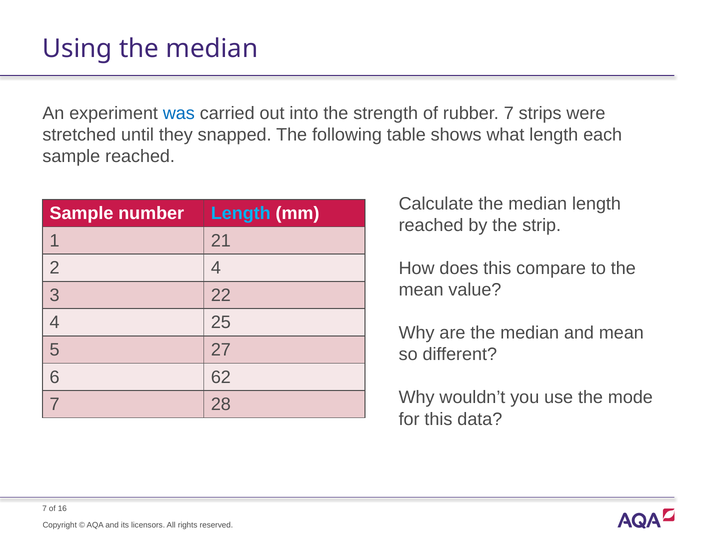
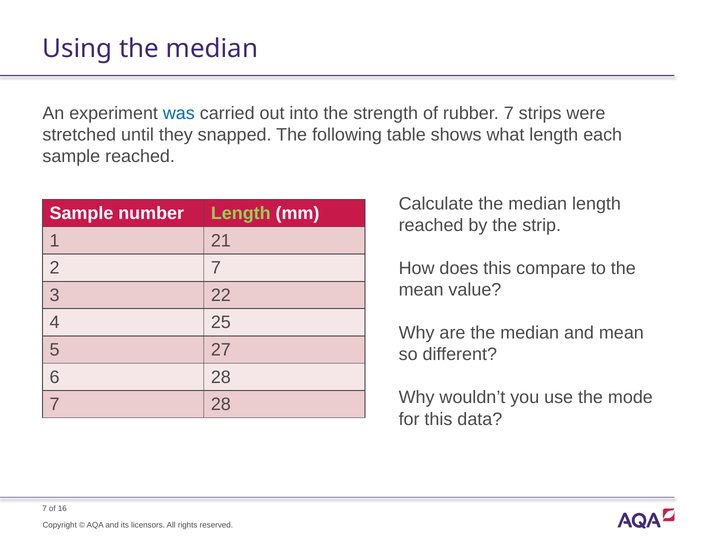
Length at (241, 214) colour: light blue -> light green
2 4: 4 -> 7
6 62: 62 -> 28
